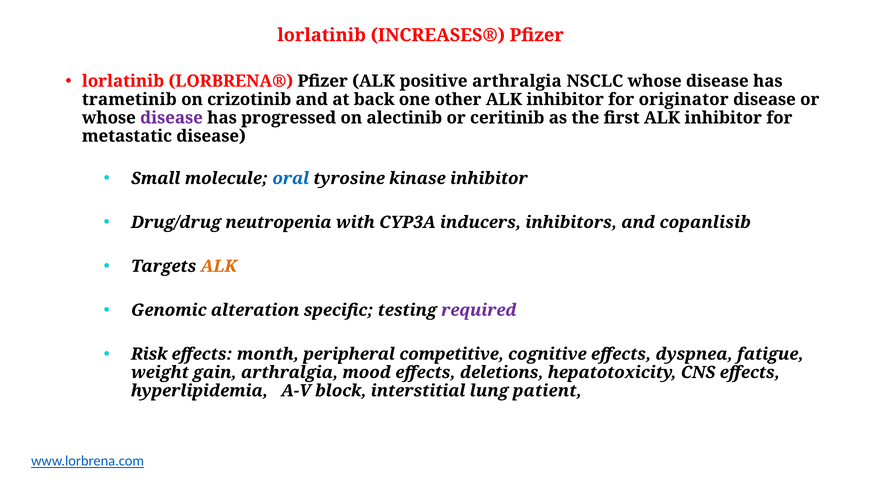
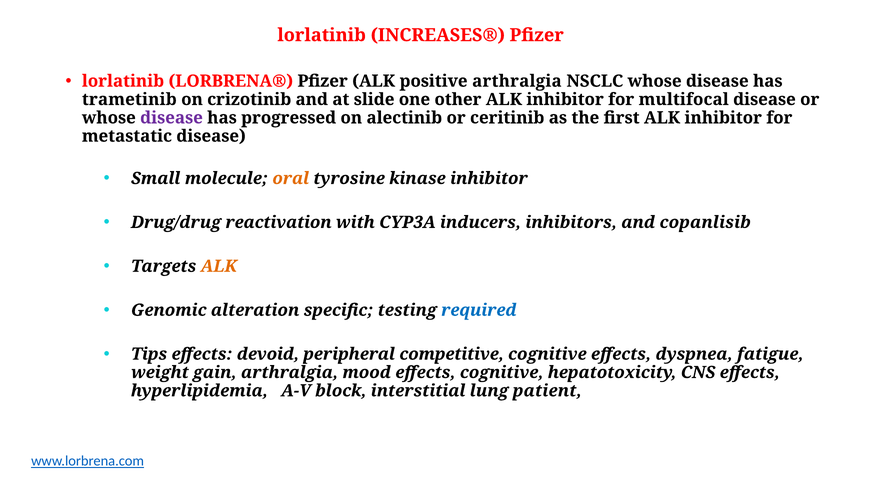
back: back -> slide
originator: originator -> multifocal
oral colour: blue -> orange
neutropenia: neutropenia -> reactivation
required colour: purple -> blue
Risk: Risk -> Tips
month: month -> devoid
effects deletions: deletions -> cognitive
